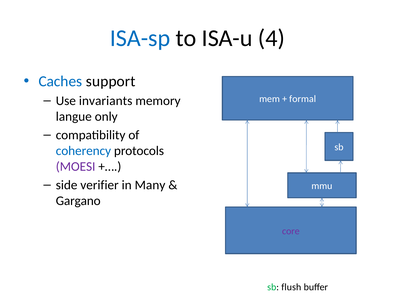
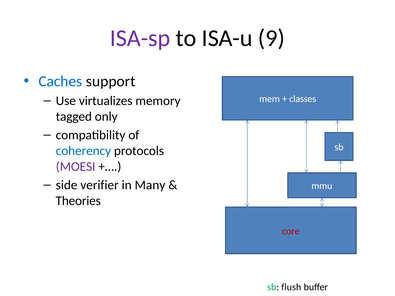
ISA-sp colour: blue -> purple
4: 4 -> 9
invariants: invariants -> virtualizes
formal: formal -> classes
langue: langue -> tagged
Gargano: Gargano -> Theories
core colour: purple -> red
